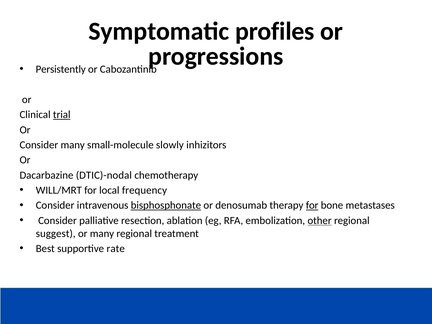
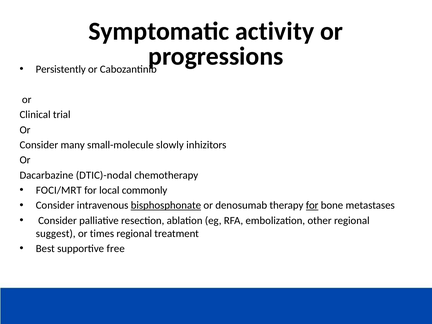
profiles: profiles -> activity
trial underline: present -> none
WILL/MRT: WILL/MRT -> FOCI/MRT
frequency: frequency -> commonly
other underline: present -> none
or many: many -> times
rate: rate -> free
